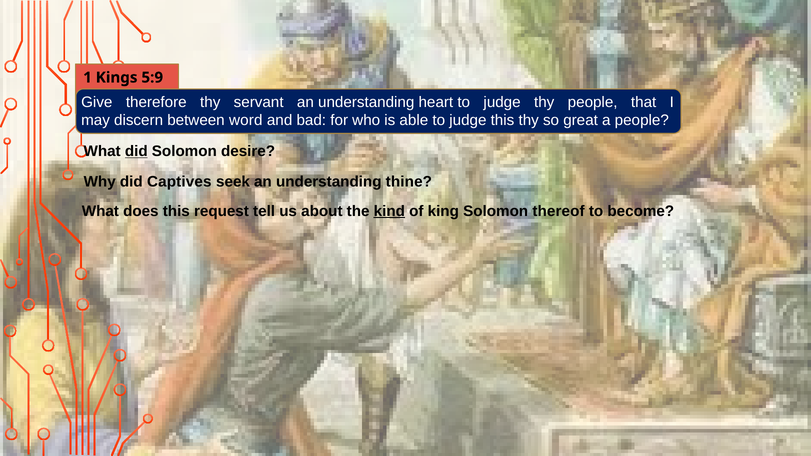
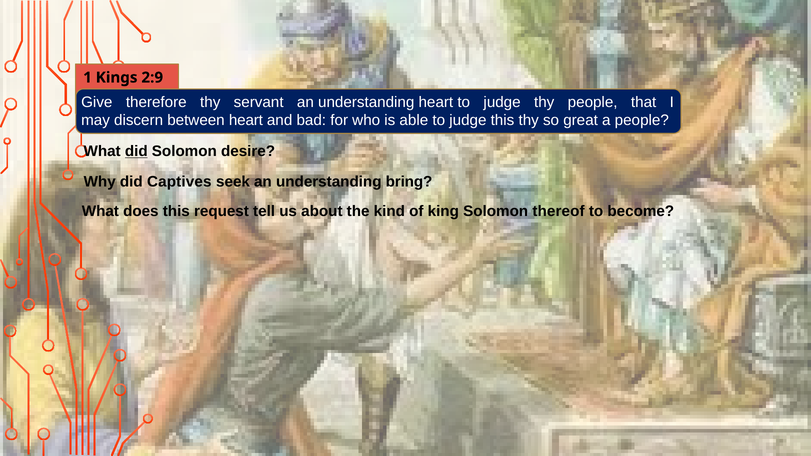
5:9: 5:9 -> 2:9
between word: word -> heart
thine: thine -> bring
kind underline: present -> none
